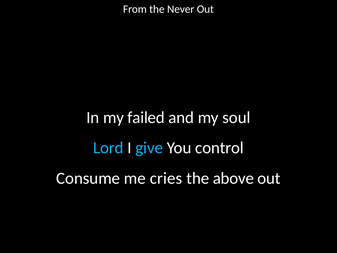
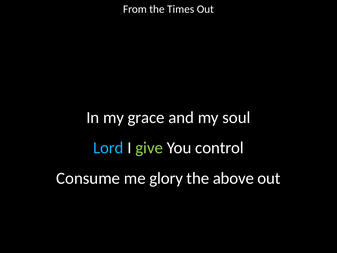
Never: Never -> Times
failed: failed -> grace
give colour: light blue -> light green
cries: cries -> glory
